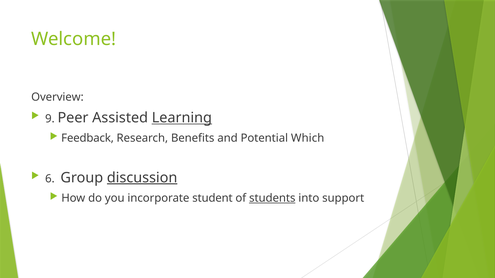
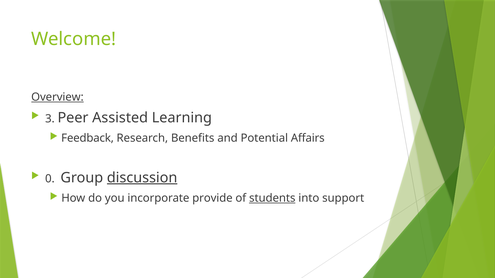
Overview underline: none -> present
9: 9 -> 3
Learning underline: present -> none
Which: Which -> Affairs
6: 6 -> 0
student: student -> provide
